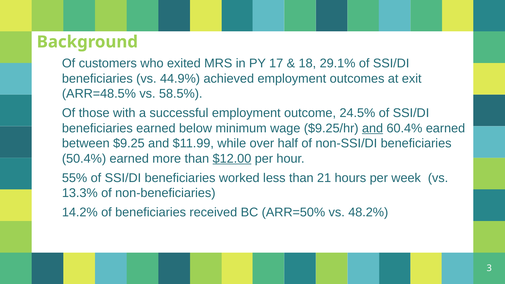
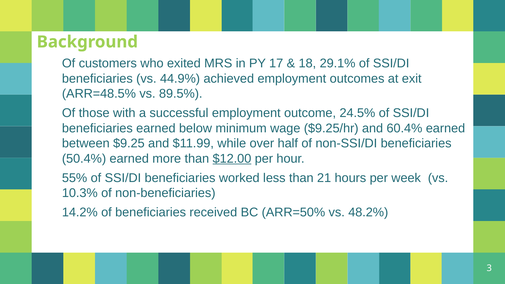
58.5%: 58.5% -> 89.5%
and at (373, 128) underline: present -> none
13.3%: 13.3% -> 10.3%
